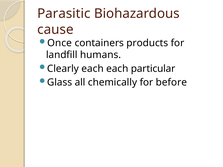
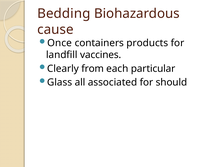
Parasitic: Parasitic -> Bedding
humans: humans -> vaccines
Clearly each: each -> from
chemically: chemically -> associated
before: before -> should
